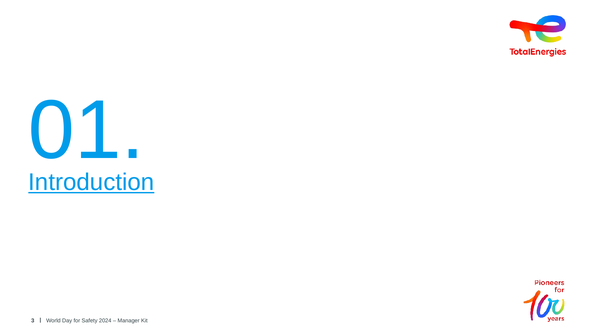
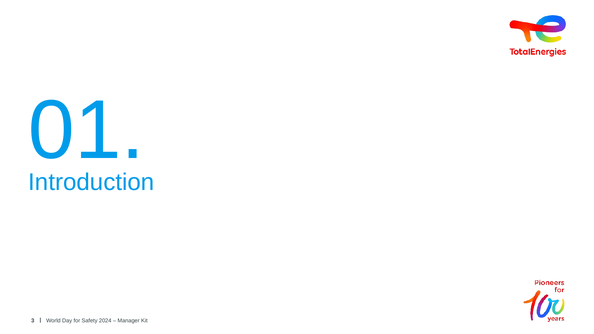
Introduction underline: present -> none
